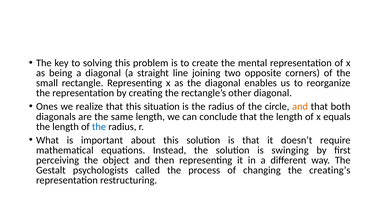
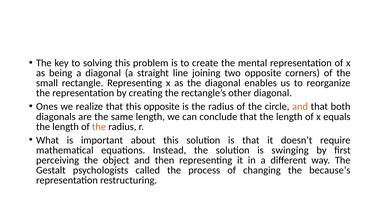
this situation: situation -> opposite
the at (99, 126) colour: blue -> orange
creating’s: creating’s -> because’s
